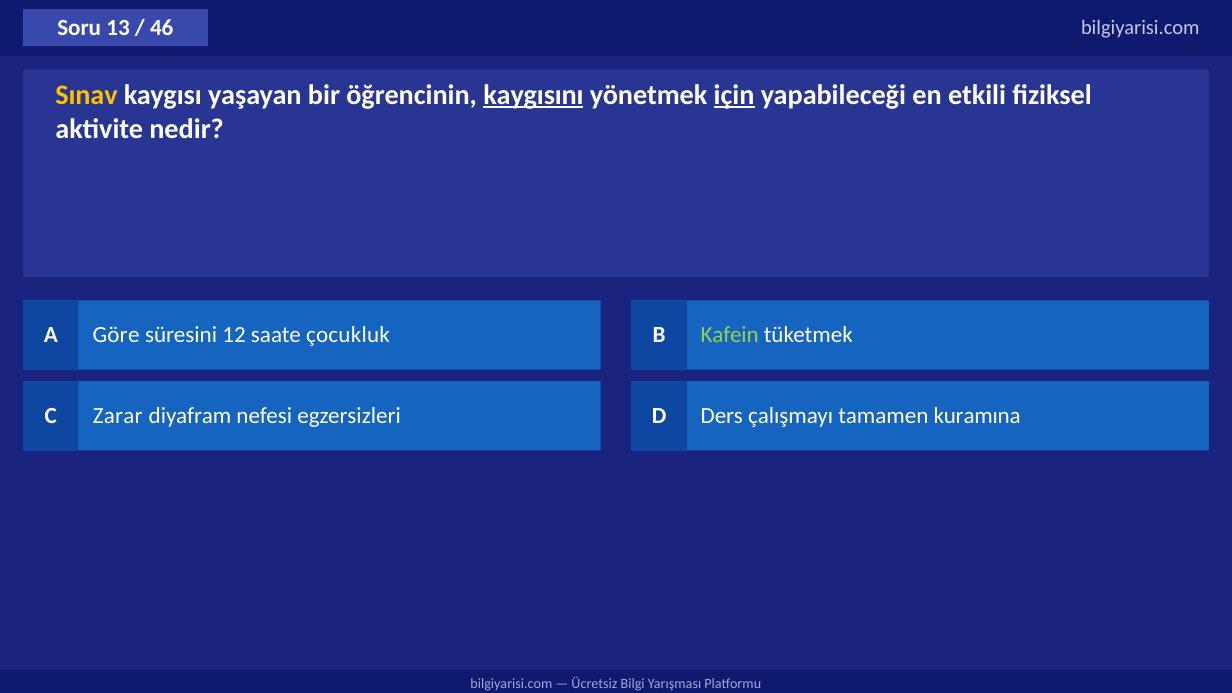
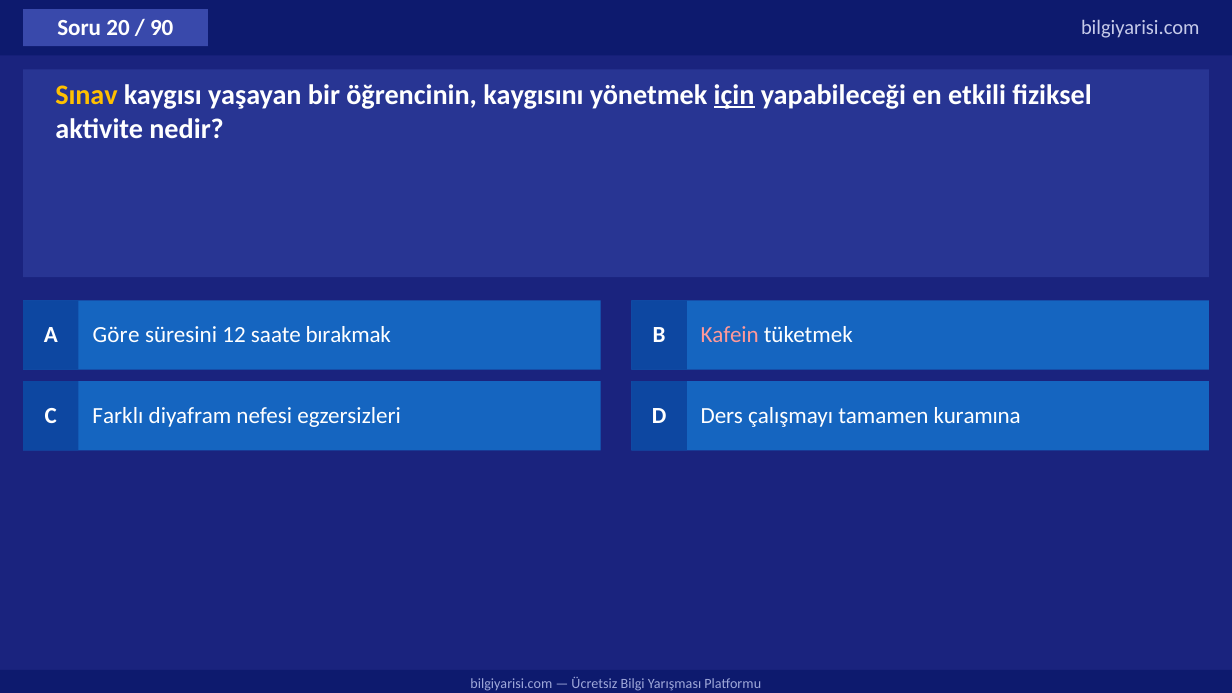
13: 13 -> 20
46: 46 -> 90
kaygısını underline: present -> none
çocukluk: çocukluk -> bırakmak
Kafein colour: light green -> pink
Zarar: Zarar -> Farklı
